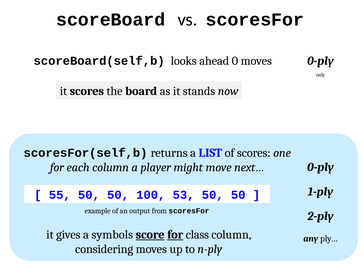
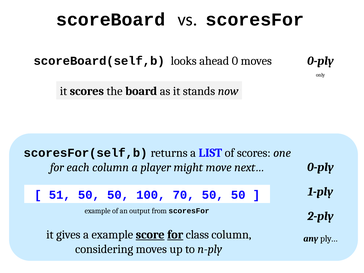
55: 55 -> 51
53: 53 -> 70
a symbols: symbols -> example
